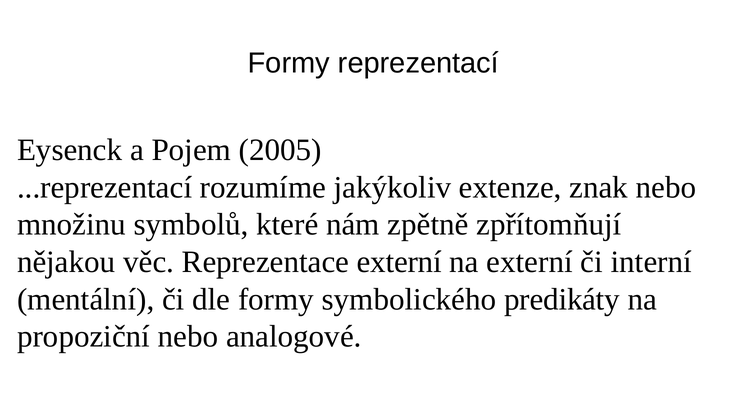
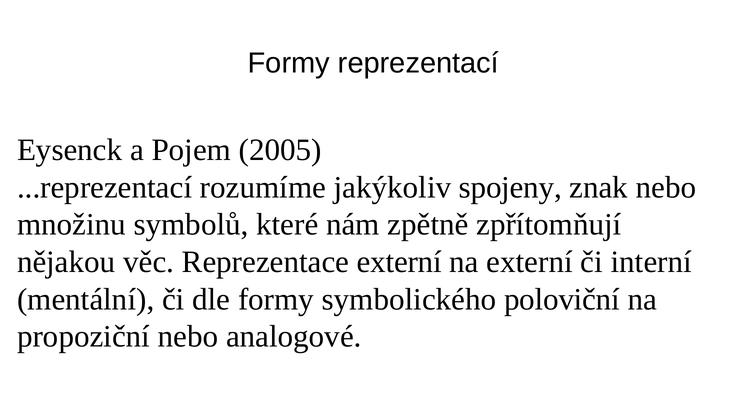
extenze: extenze -> spojeny
predikáty: predikáty -> poloviční
